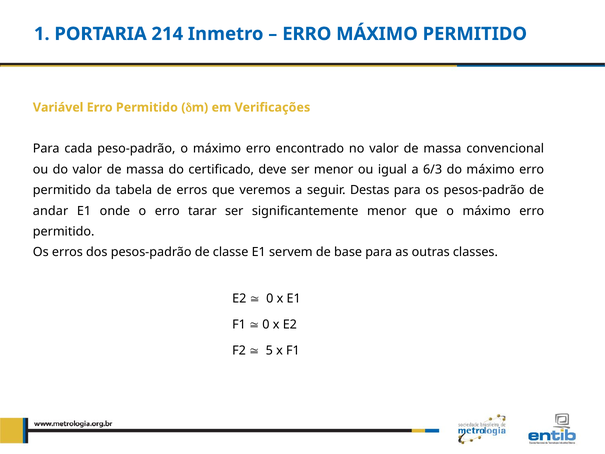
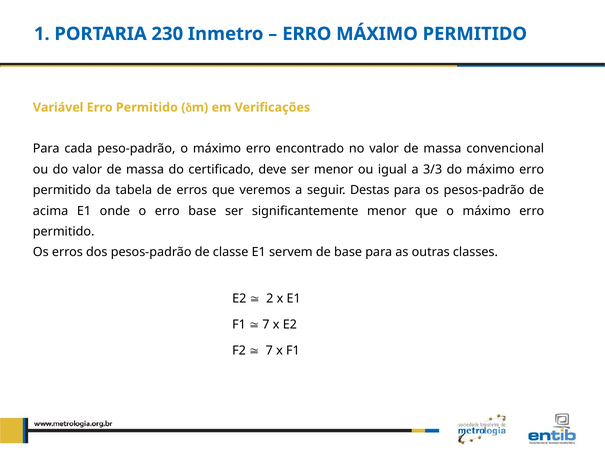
214: 214 -> 230
6/3: 6/3 -> 3/3
andar: andar -> acima
erro tarar: tarar -> base
0 at (270, 299): 0 -> 2
0 at (266, 325): 0 -> 7
5 at (269, 351): 5 -> 7
